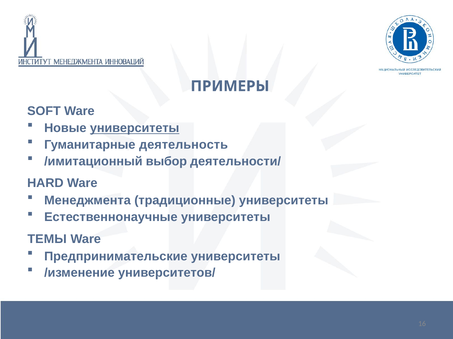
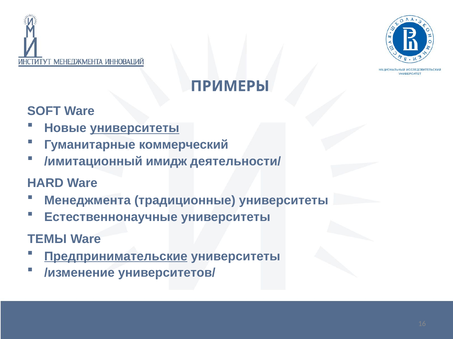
деятельность: деятельность -> коммерческий
выбор: выбор -> имидж
Предпринимательские underline: none -> present
